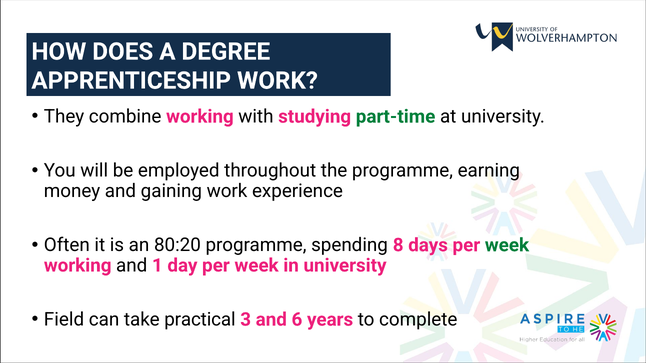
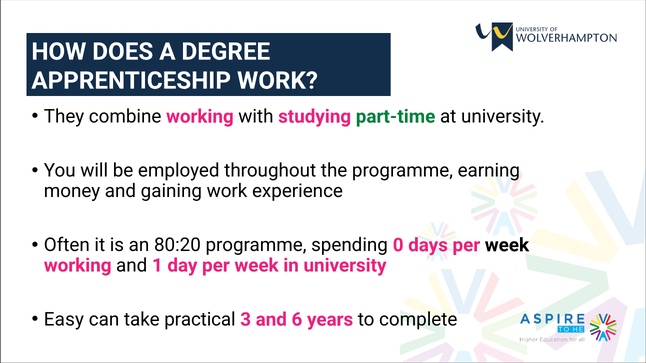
8: 8 -> 0
week at (507, 245) colour: green -> black
Field: Field -> Easy
